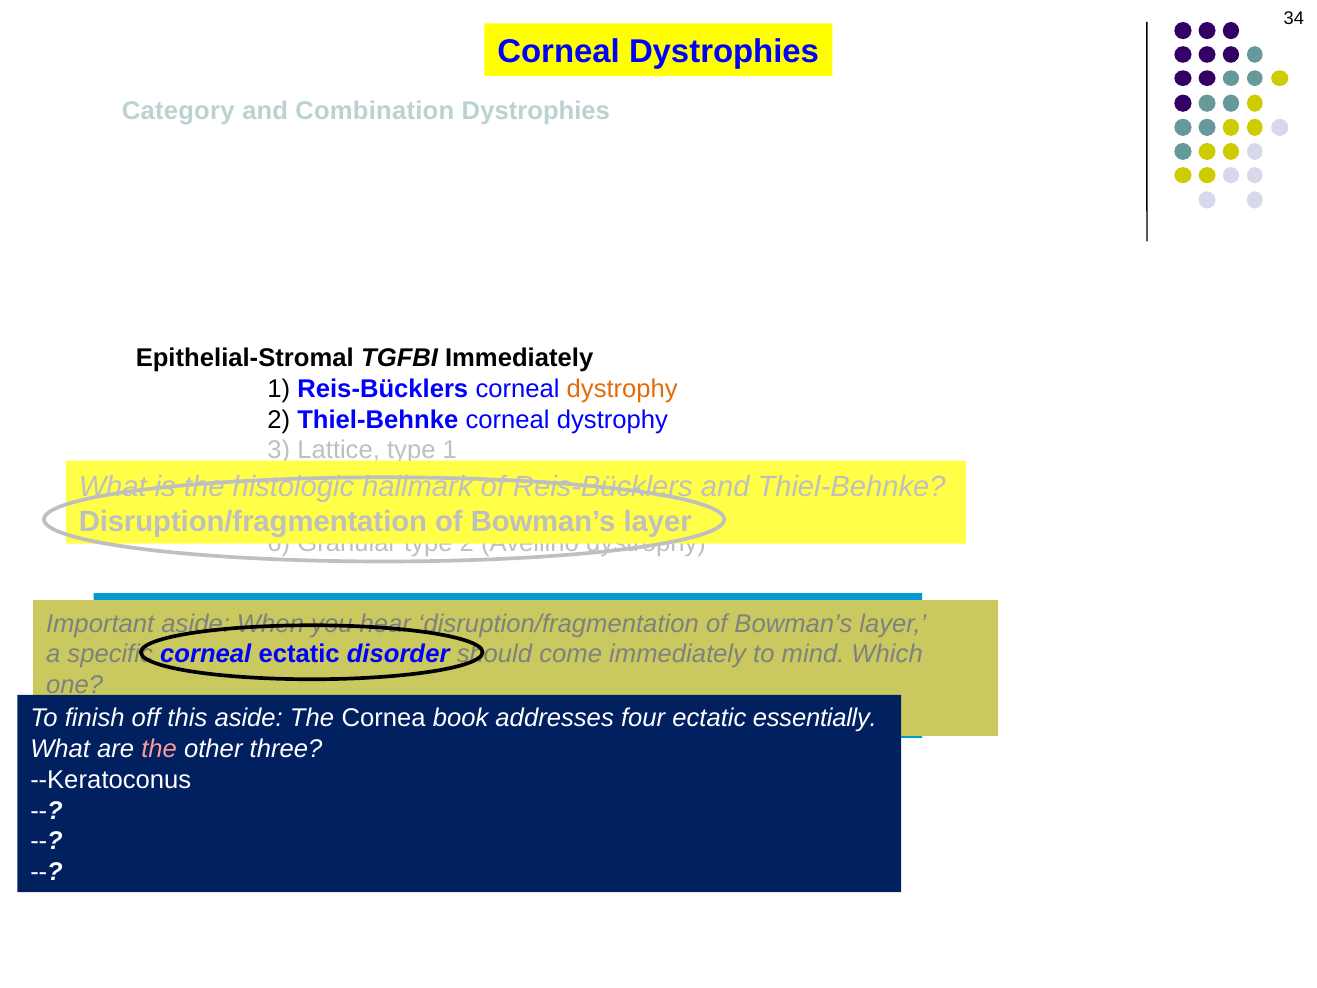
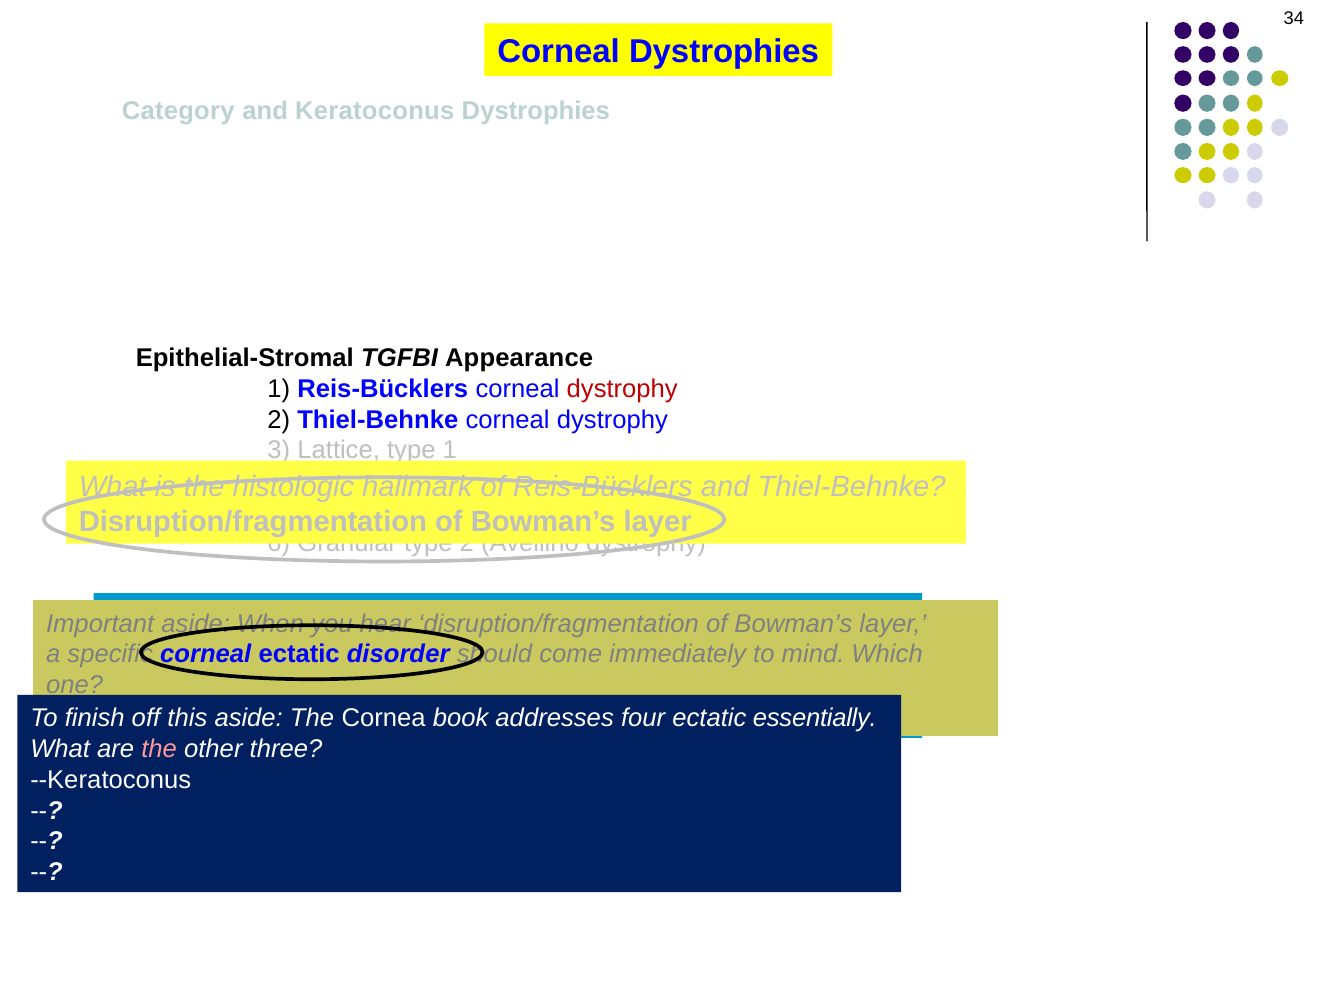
and Combination: Combination -> Keratoconus
TGFBI Immediately: Immediately -> Appearance
dystrophy at (622, 389) colour: orange -> red
